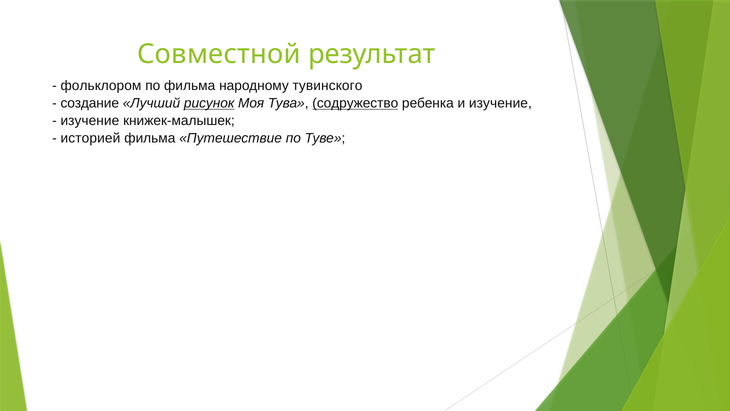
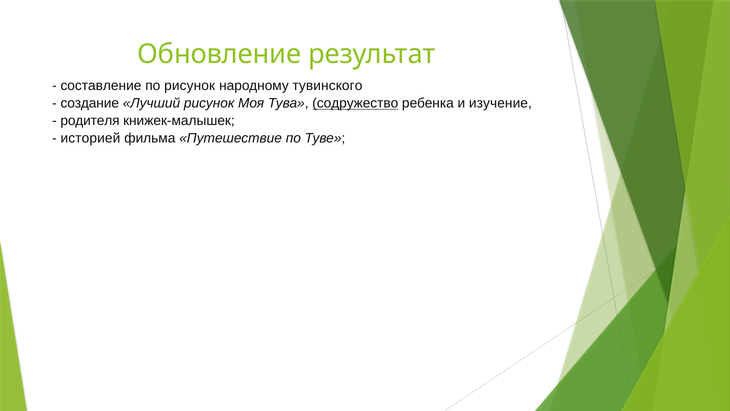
Совместной: Совместной -> Обновление
фольклором: фольклором -> составление
по фильма: фильма -> рисунок
рисунок at (209, 103) underline: present -> none
изучение at (90, 121): изучение -> родителя
